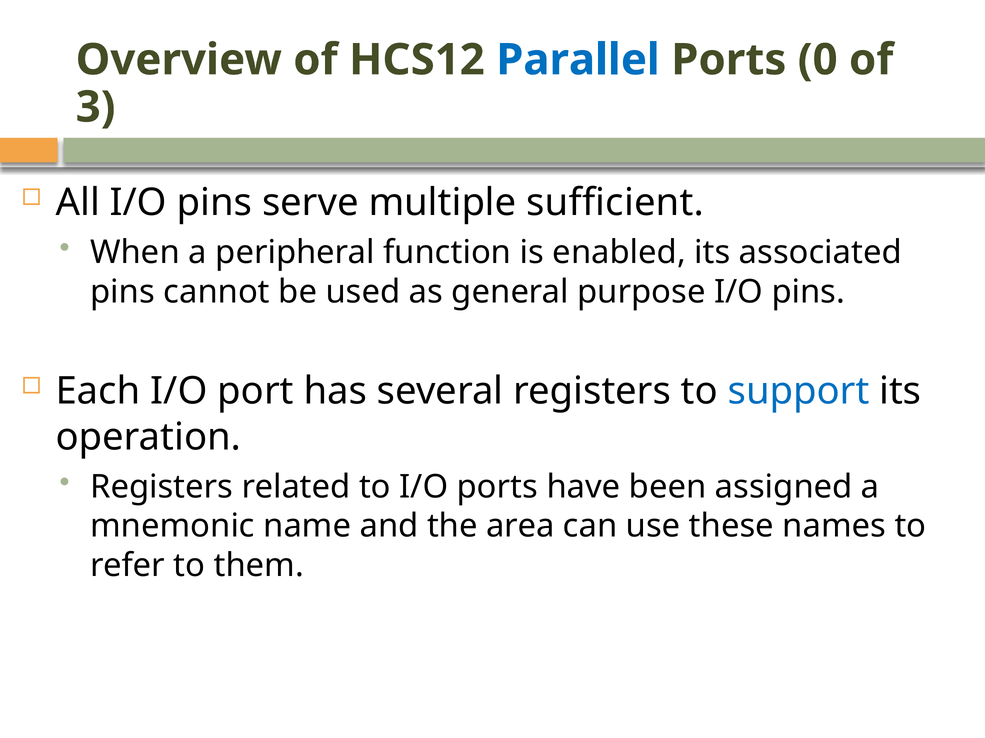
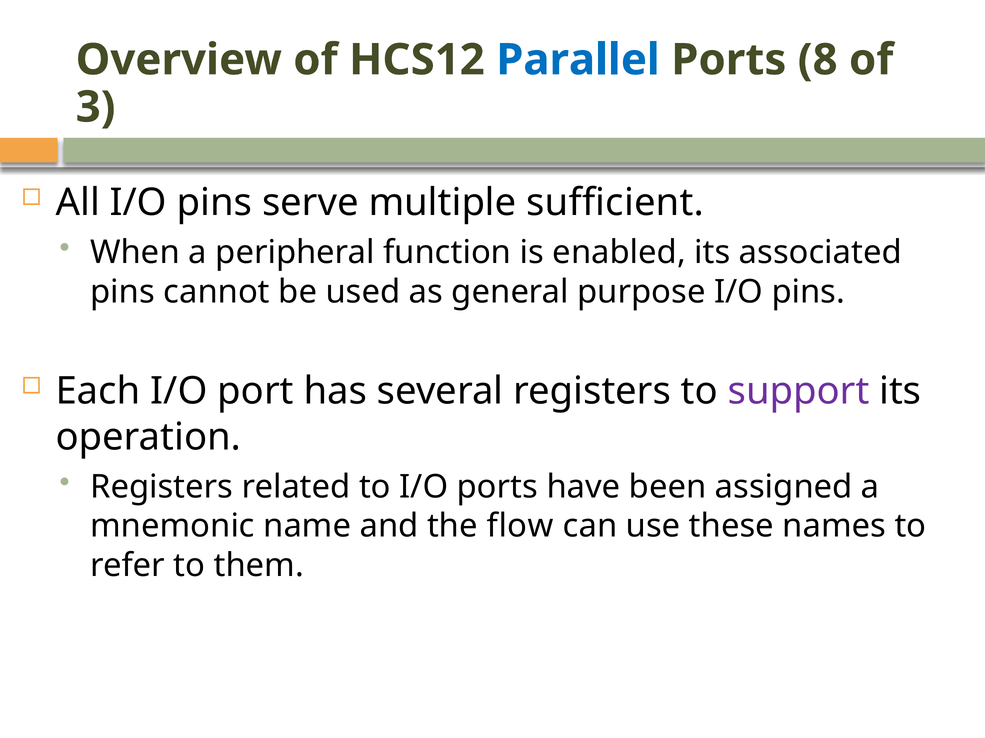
0: 0 -> 8
support colour: blue -> purple
area: area -> flow
